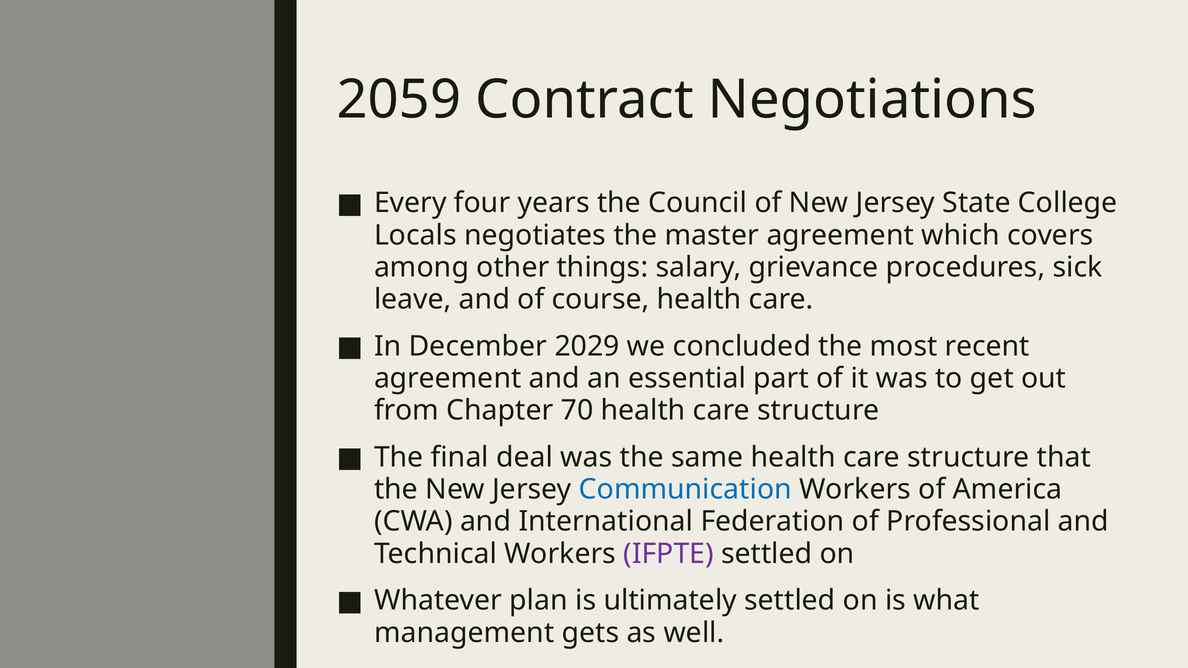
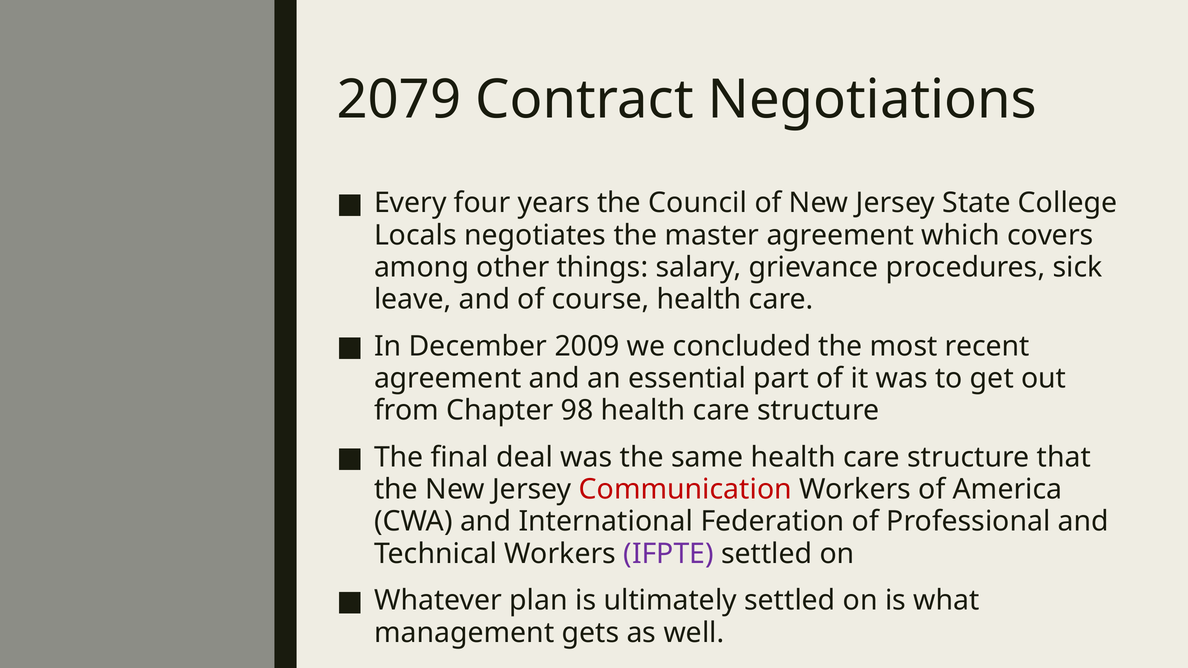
2059: 2059 -> 2079
2029: 2029 -> 2009
70: 70 -> 98
Communication colour: blue -> red
